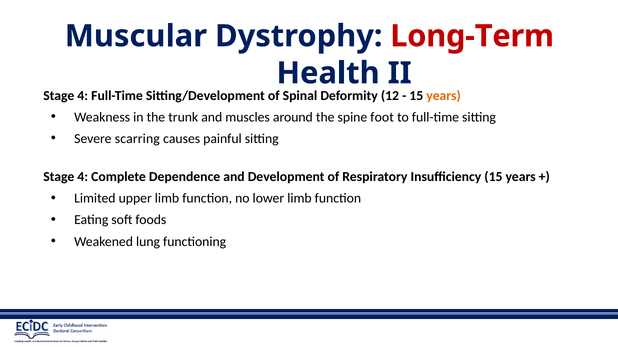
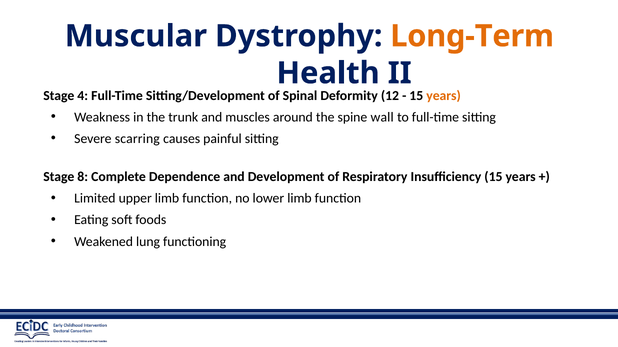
Long-Term colour: red -> orange
foot: foot -> wall
4 at (83, 177): 4 -> 8
